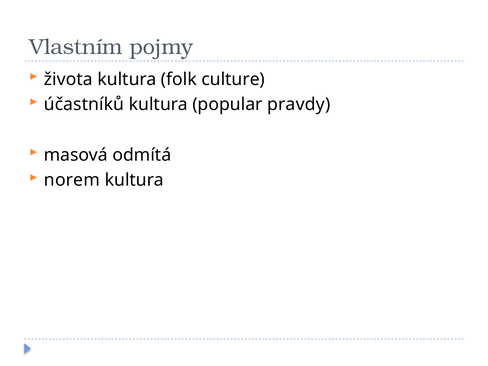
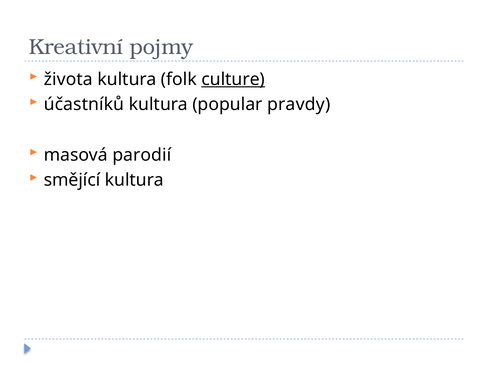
Vlastním: Vlastním -> Kreativní
culture underline: none -> present
odmítá: odmítá -> parodií
norem: norem -> smějící
